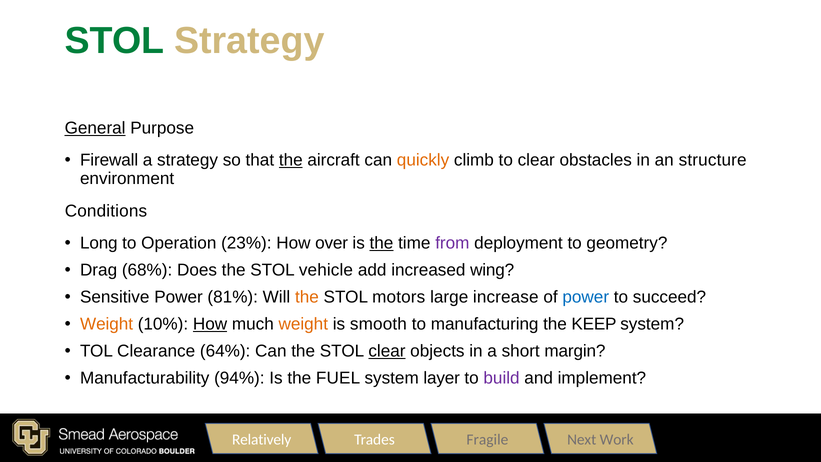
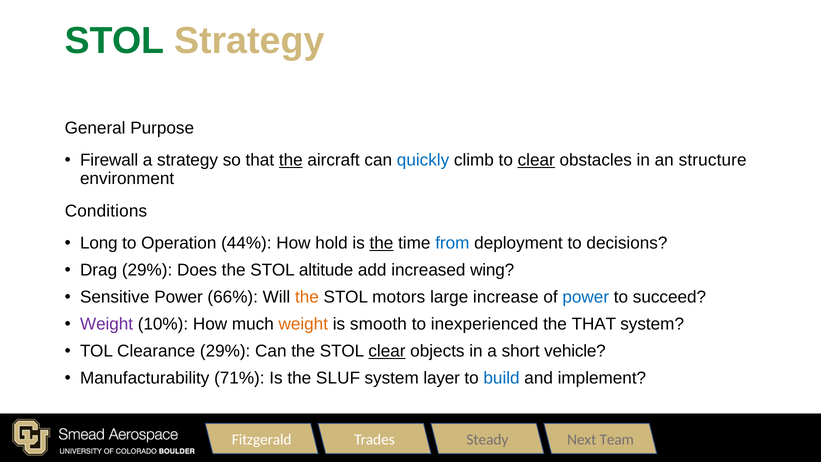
General underline: present -> none
quickly colour: orange -> blue
clear at (536, 160) underline: none -> present
23%: 23% -> 44%
over: over -> hold
from colour: purple -> blue
geometry: geometry -> decisions
Drag 68%: 68% -> 29%
vehicle: vehicle -> altitude
81%: 81% -> 66%
Weight at (107, 324) colour: orange -> purple
How at (210, 324) underline: present -> none
manufacturing: manufacturing -> inexperienced
the KEEP: KEEP -> THAT
Clearance 64%: 64% -> 29%
margin: margin -> vehicle
94%: 94% -> 71%
FUEL: FUEL -> SLUF
build colour: purple -> blue
Relatively: Relatively -> Fitzgerald
Fragile: Fragile -> Steady
Work: Work -> Team
